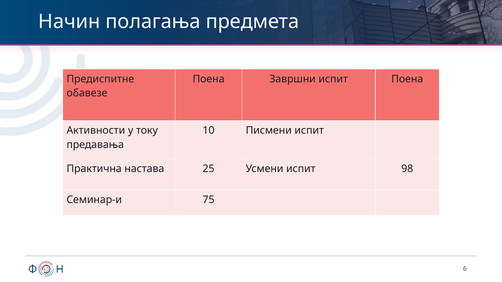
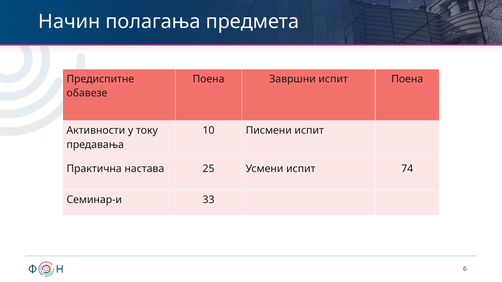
98: 98 -> 74
75: 75 -> 33
